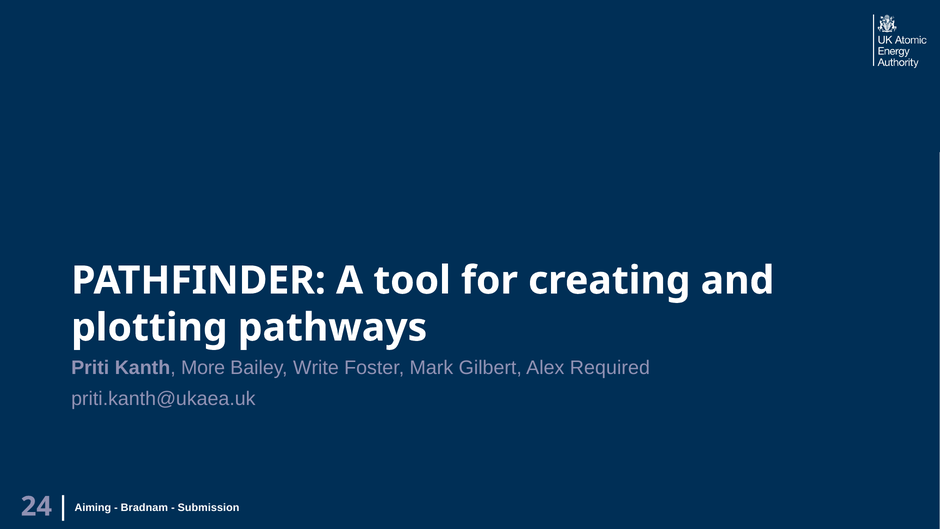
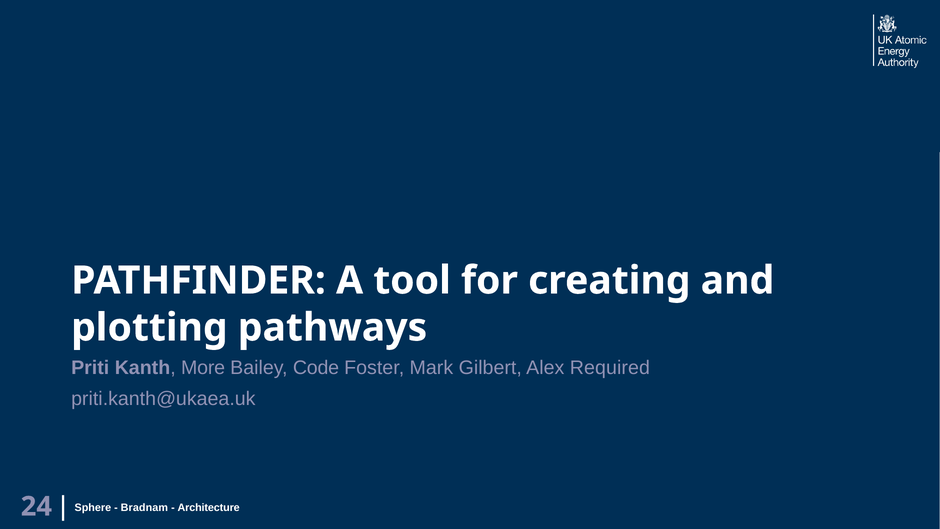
Write: Write -> Code
Aiming: Aiming -> Sphere
Submission: Submission -> Architecture
